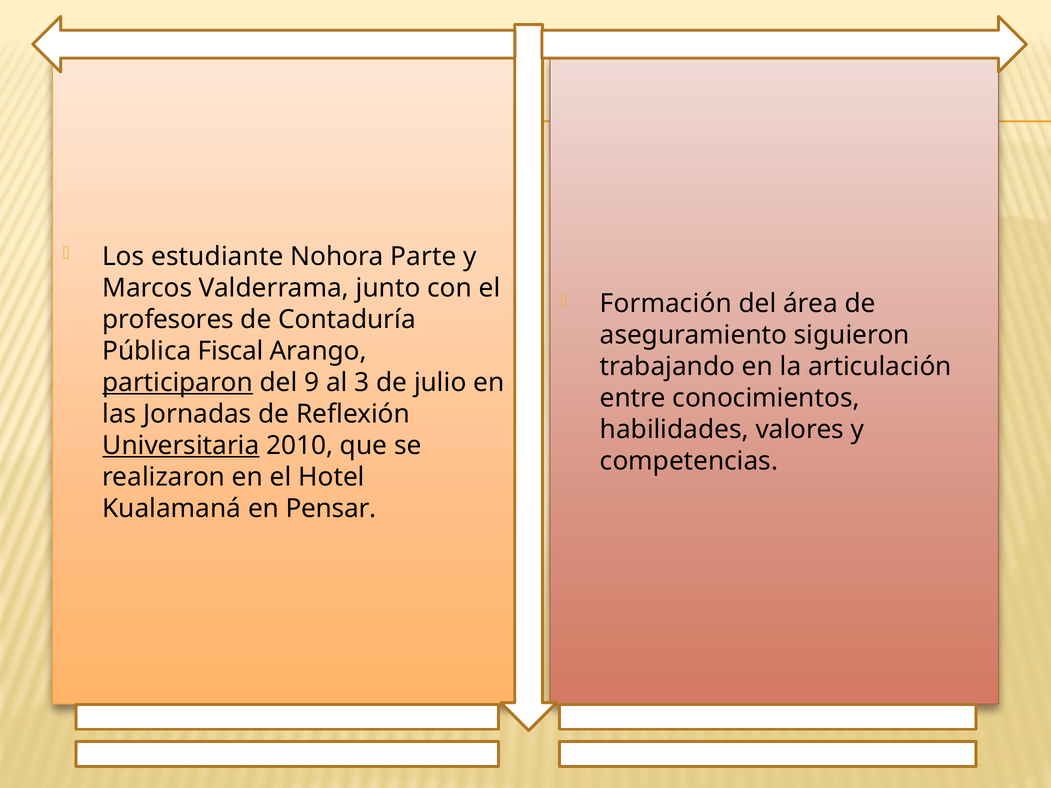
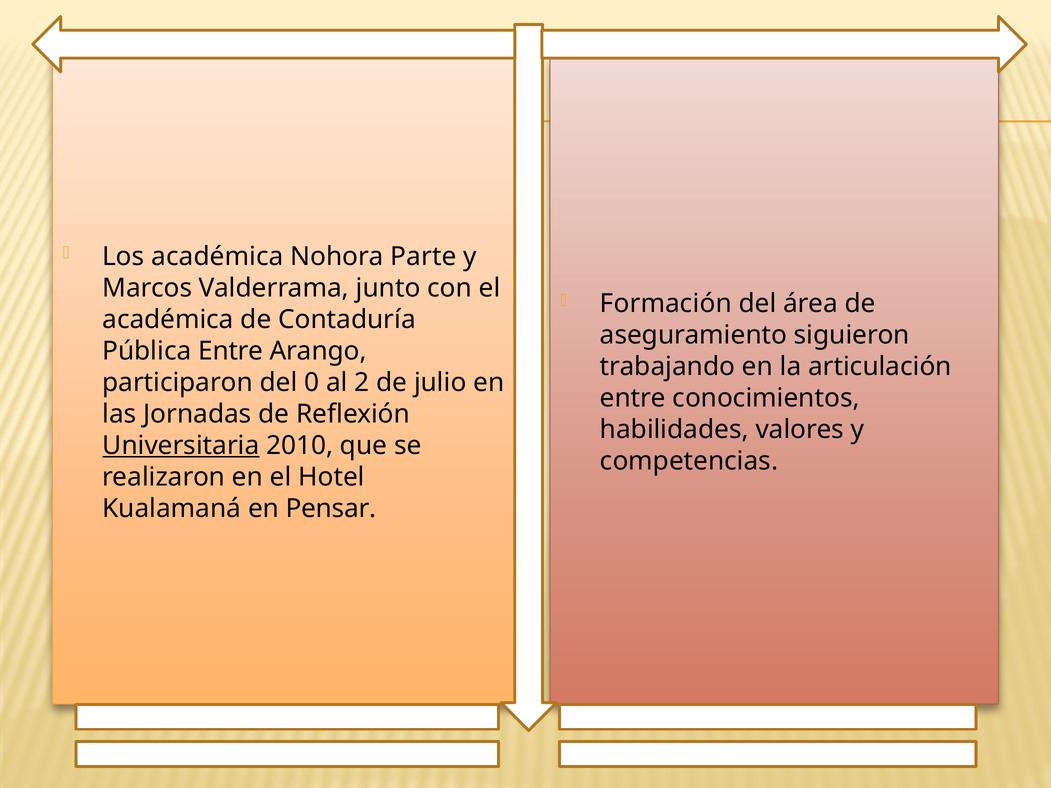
Los estudiante: estudiante -> académica
profesores at (168, 320): profesores -> académica
Pública Fiscal: Fiscal -> Entre
participaron underline: present -> none
9: 9 -> 0
3: 3 -> 2
